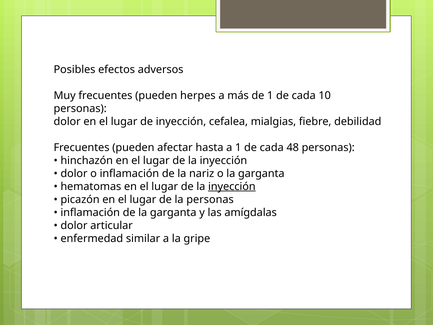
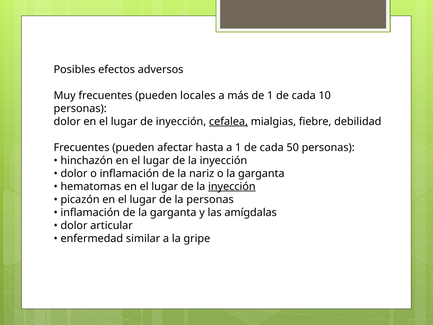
herpes: herpes -> locales
cefalea underline: none -> present
48: 48 -> 50
